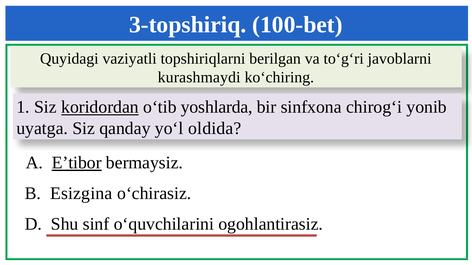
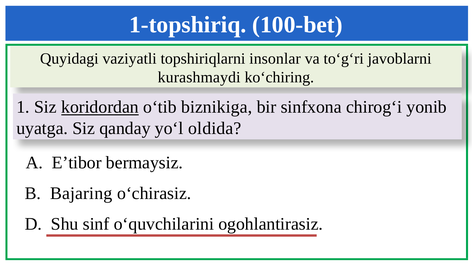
3-topshiriq: 3-topshiriq -> 1-topshiriq
berilgan: berilgan -> insonlar
yoshlarda: yoshlarda -> biznikiga
E’tibor underline: present -> none
Esizgina: Esizgina -> Bajaring
